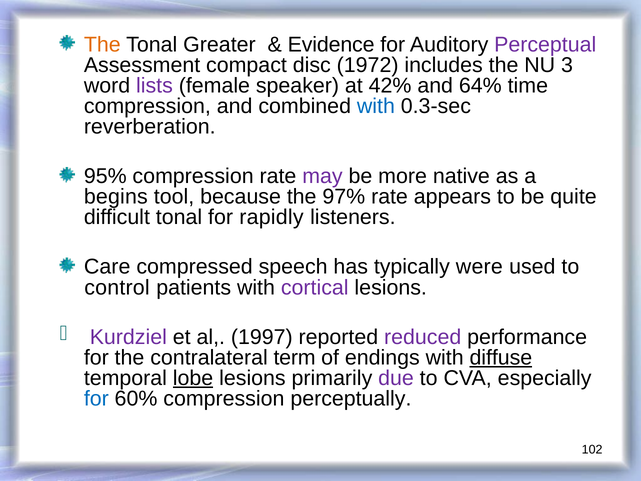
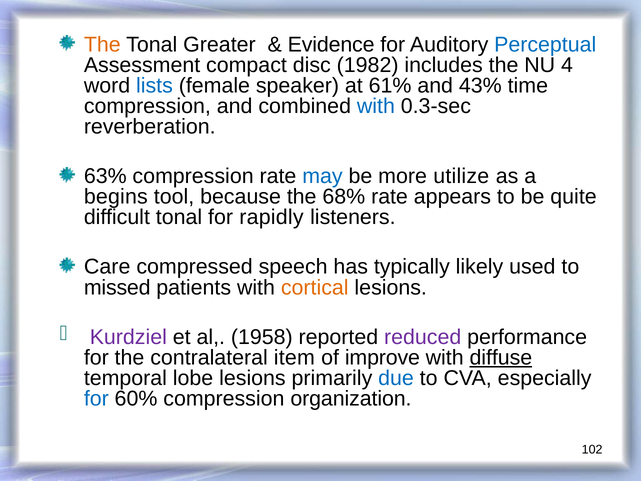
Perceptual colour: purple -> blue
1972: 1972 -> 1982
3: 3 -> 4
lists colour: purple -> blue
42%: 42% -> 61%
64%: 64% -> 43%
95%: 95% -> 63%
may colour: purple -> blue
native: native -> utilize
97%: 97% -> 68%
were: were -> likely
control: control -> missed
cortical colour: purple -> orange
1997: 1997 -> 1958
term: term -> item
endings: endings -> improve
lobe underline: present -> none
due colour: purple -> blue
perceptually: perceptually -> organization
